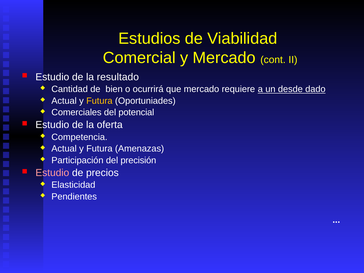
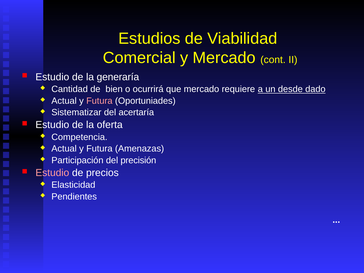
resultado: resultado -> generaría
Futura at (99, 101) colour: yellow -> pink
Comerciales: Comerciales -> Sistematizar
potencial: potencial -> acertaría
